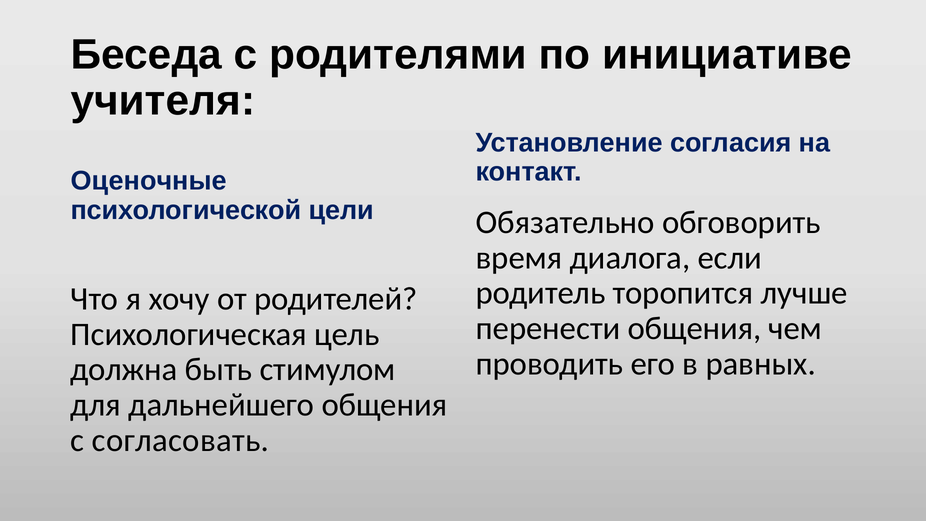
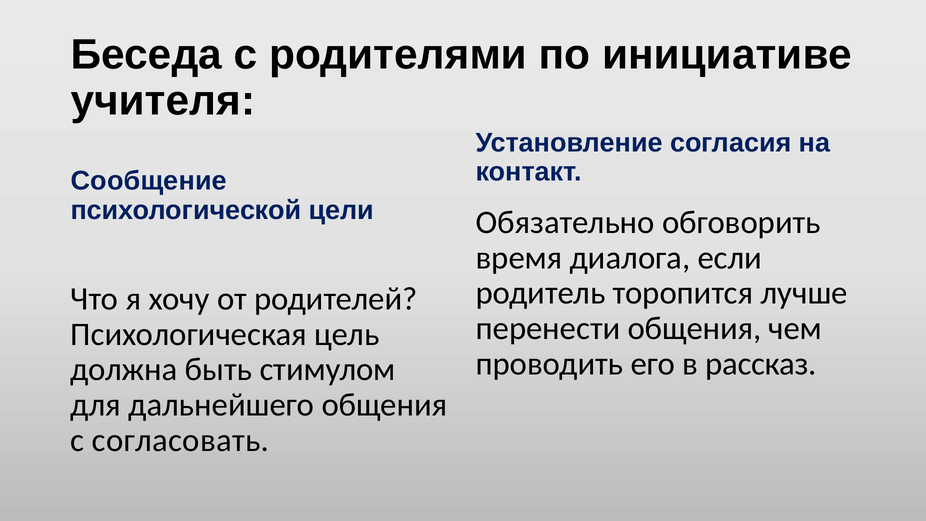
Оценочные: Оценочные -> Сообщение
равных: равных -> рассказ
